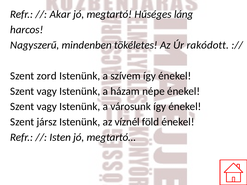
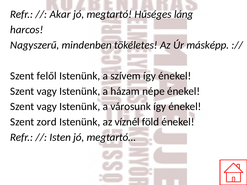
rakódott: rakódott -> másképp
zord: zord -> felől
jársz: jársz -> zord
